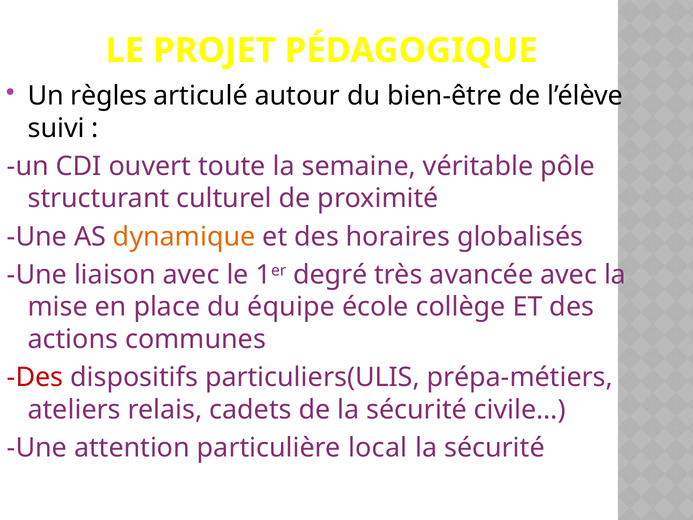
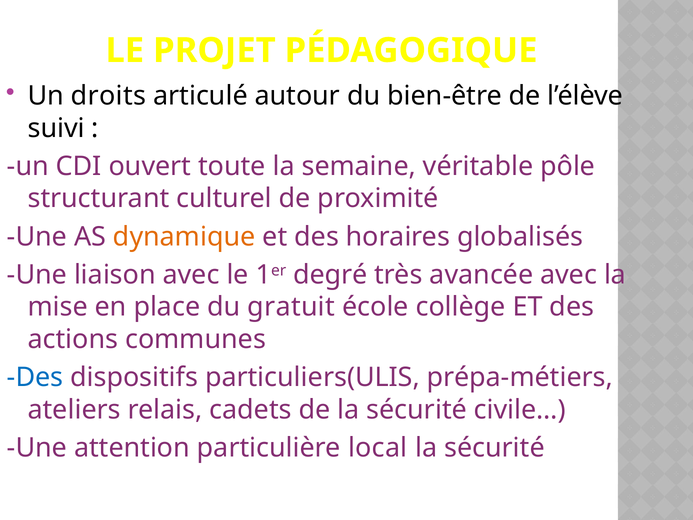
règles: règles -> droits
équipe: équipe -> gratuit
Des at (35, 377) colour: red -> blue
